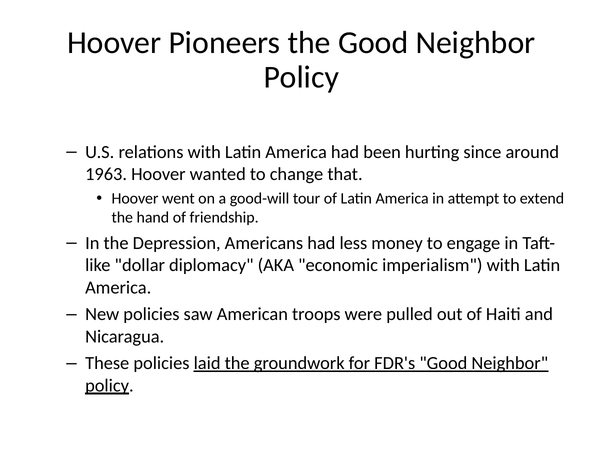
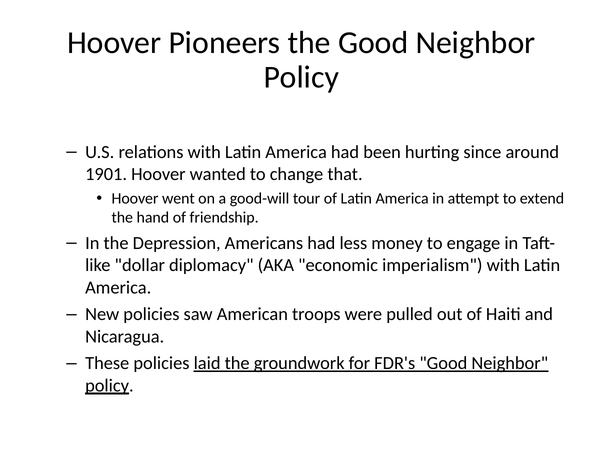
1963: 1963 -> 1901
